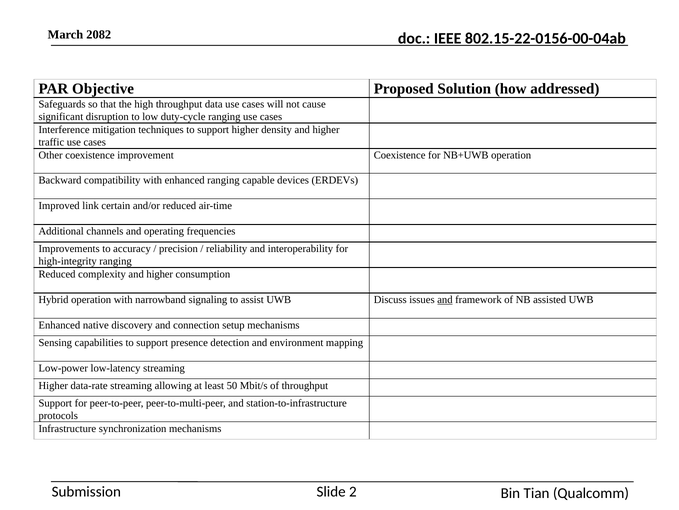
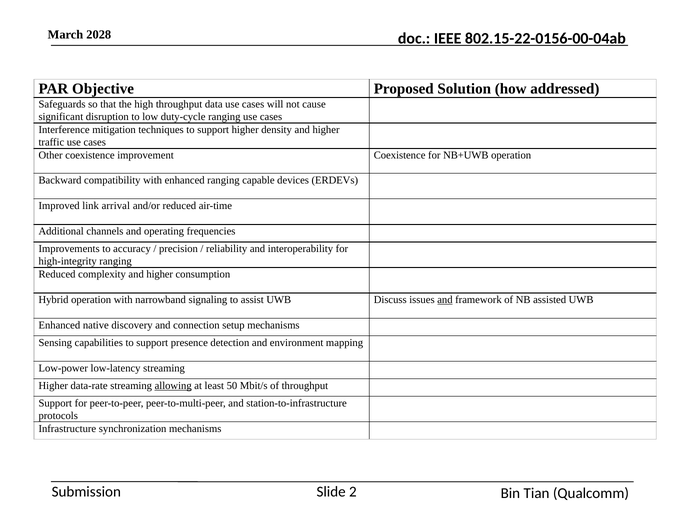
2082: 2082 -> 2028
certain: certain -> arrival
allowing underline: none -> present
